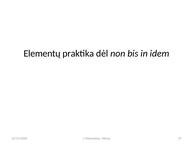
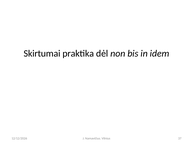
Elementų: Elementų -> Skirtumai
